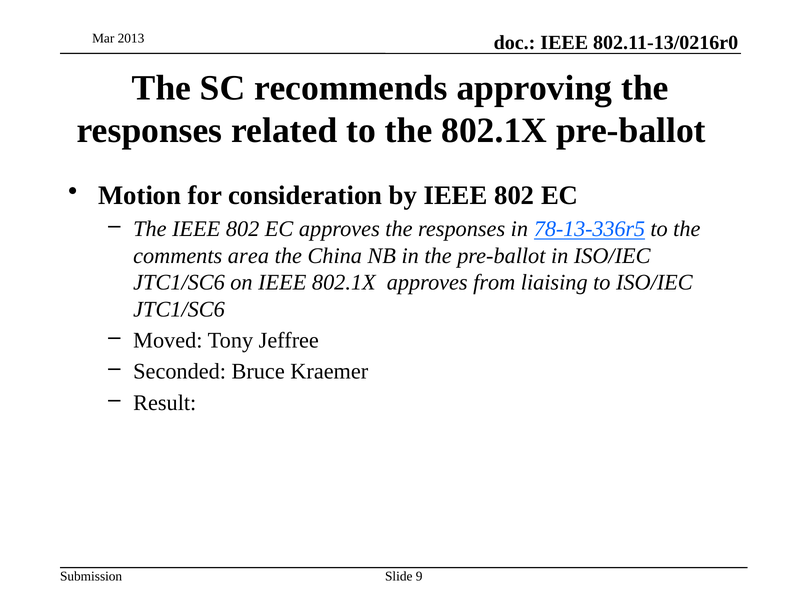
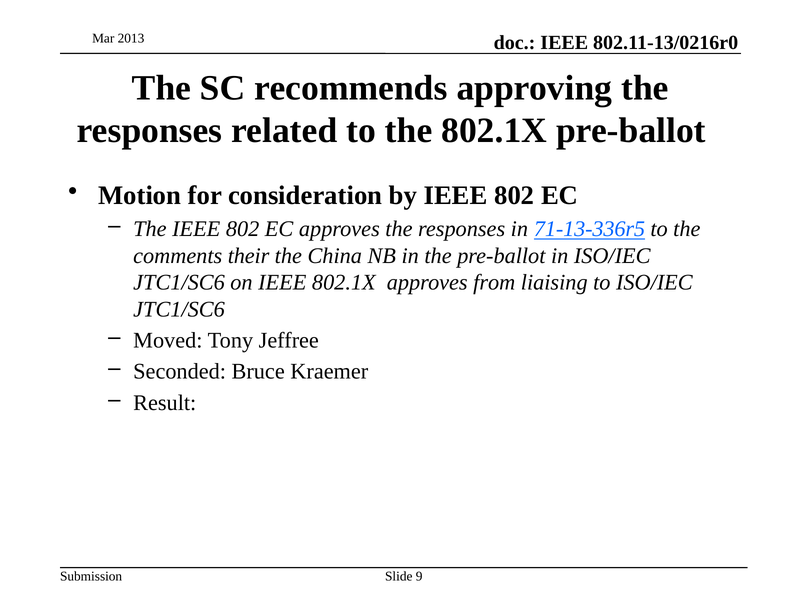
78-13-336r5: 78-13-336r5 -> 71-13-336r5
area: area -> their
